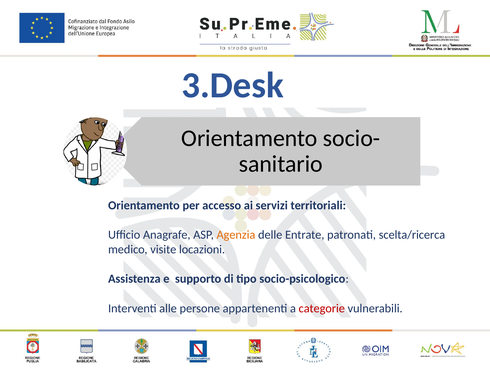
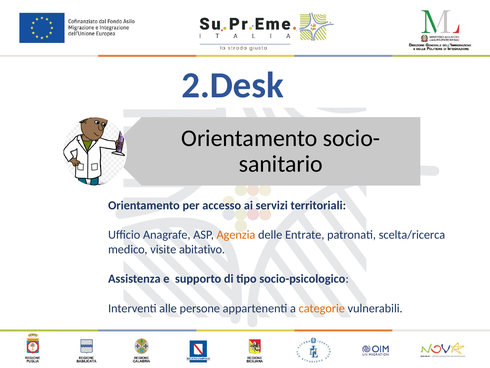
3.Desk: 3.Desk -> 2.Desk
locazioni: locazioni -> abitativo
categorie colour: red -> orange
